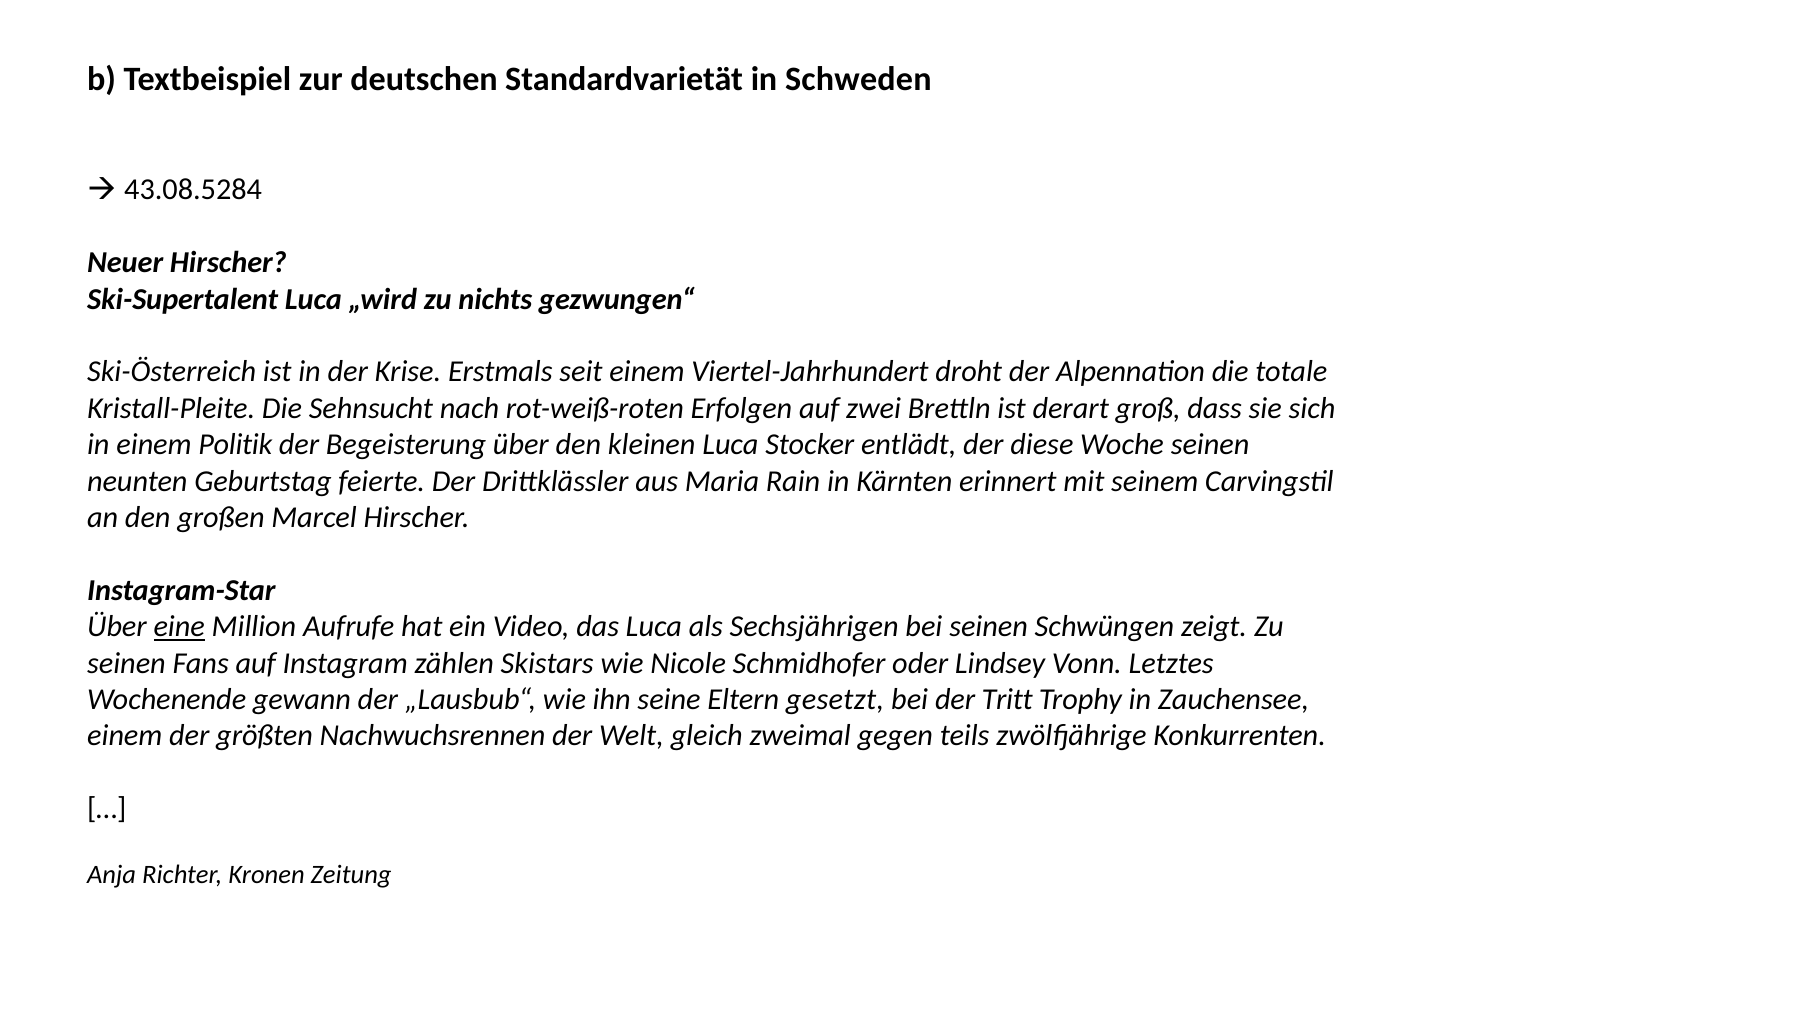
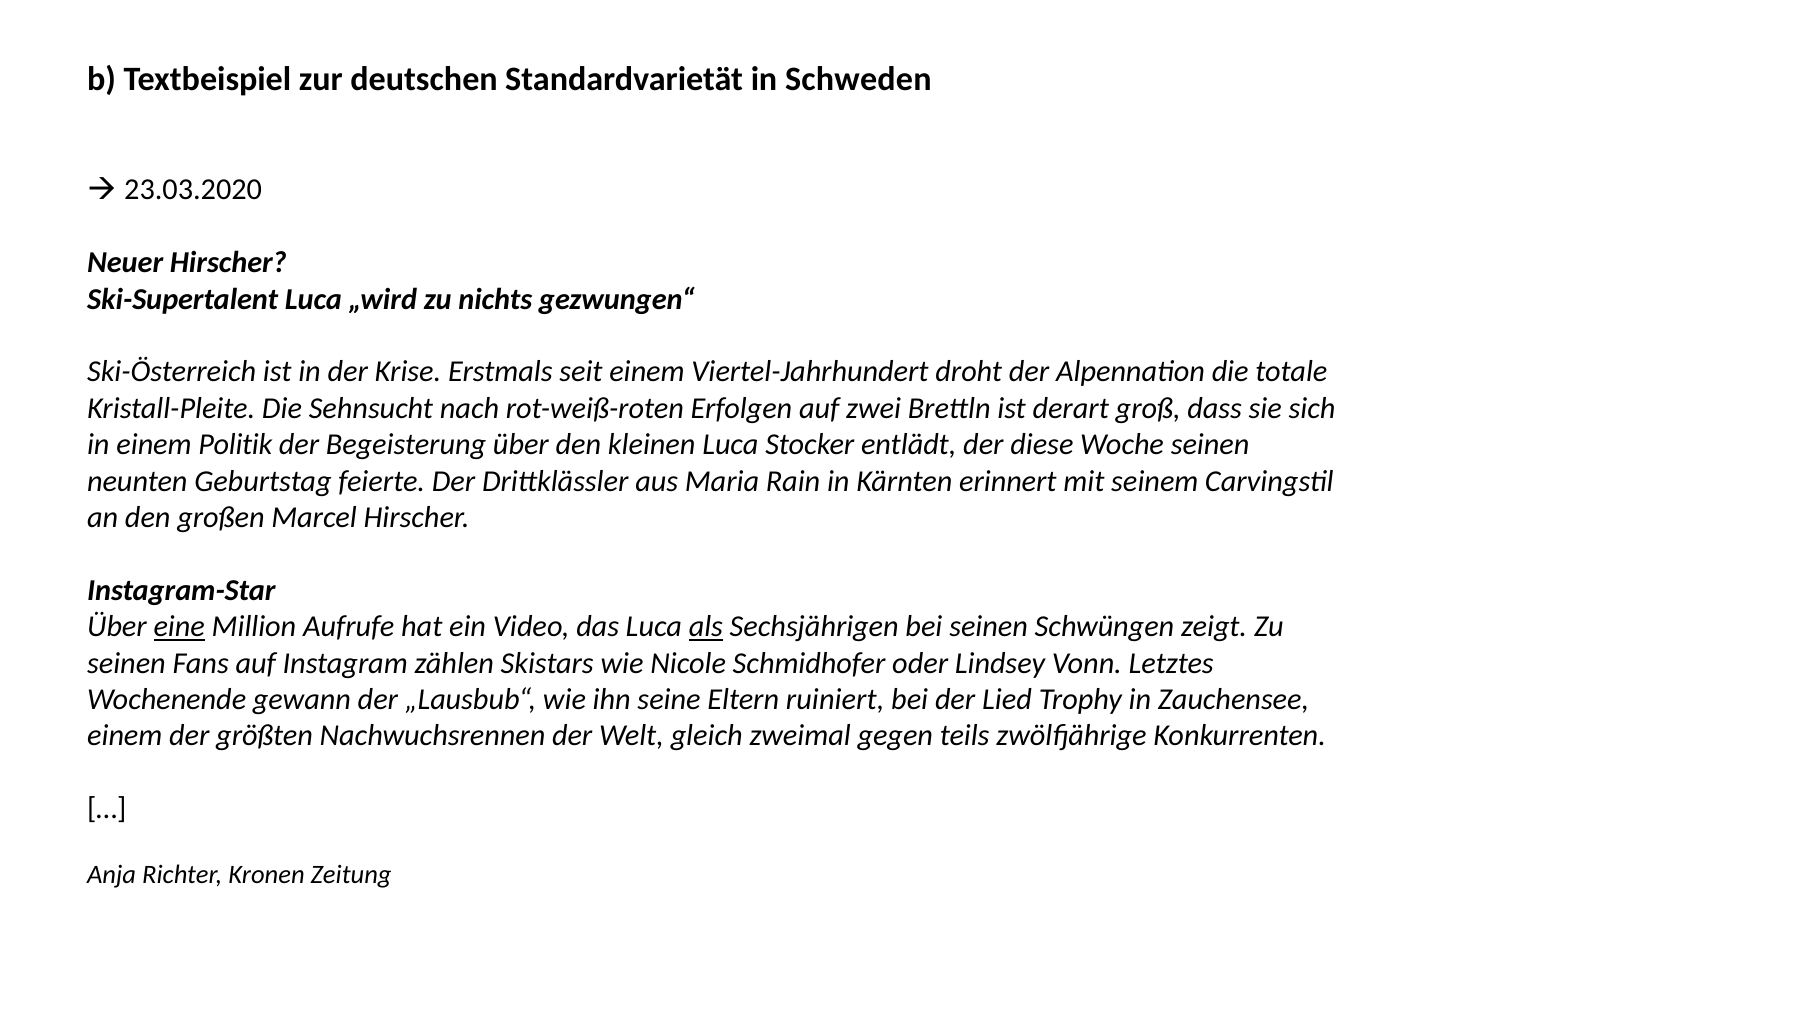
43.08.5284: 43.08.5284 -> 23.03.2020
als underline: none -> present
gesetzt: gesetzt -> ruiniert
Tritt: Tritt -> Lied
